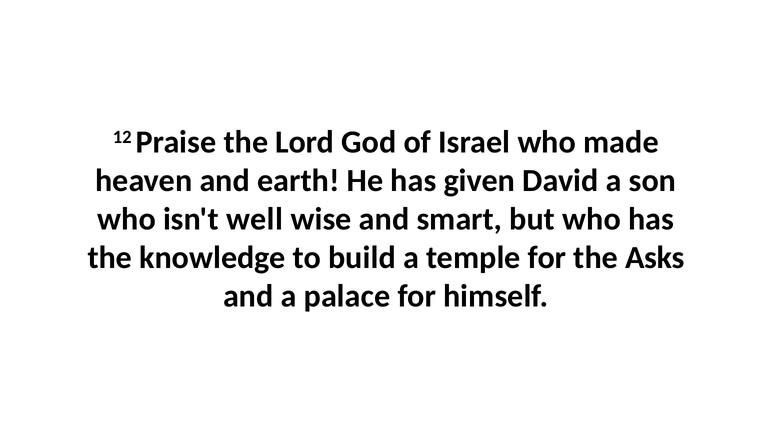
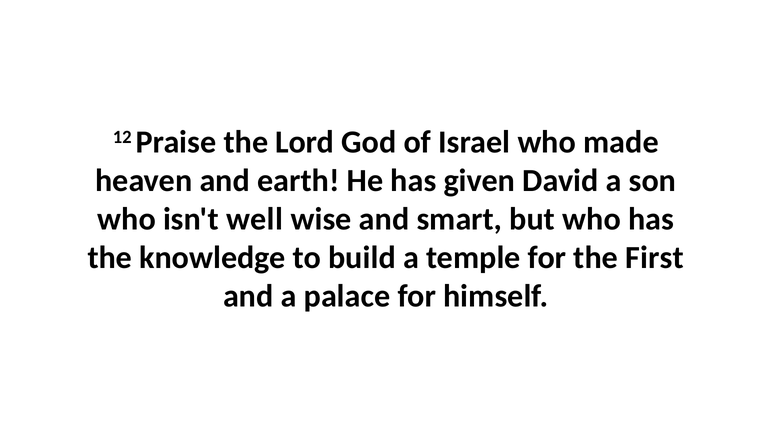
Asks: Asks -> First
